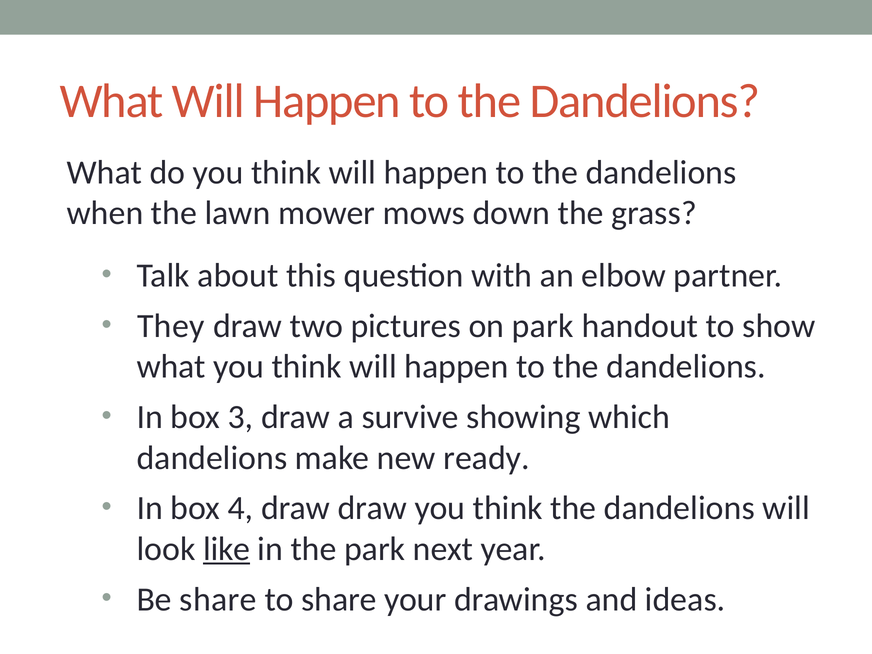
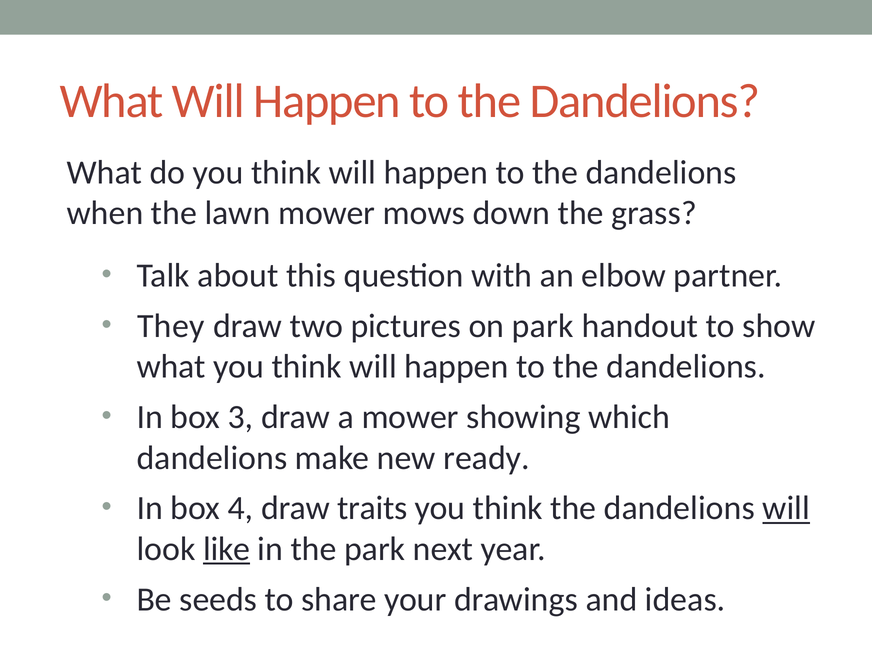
a survive: survive -> mower
draw draw: draw -> traits
will at (786, 508) underline: none -> present
Be share: share -> seeds
